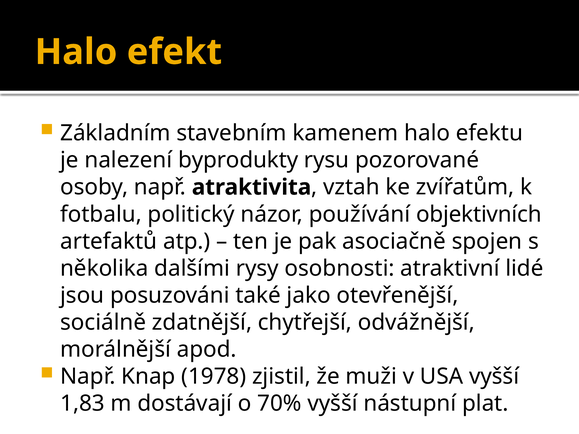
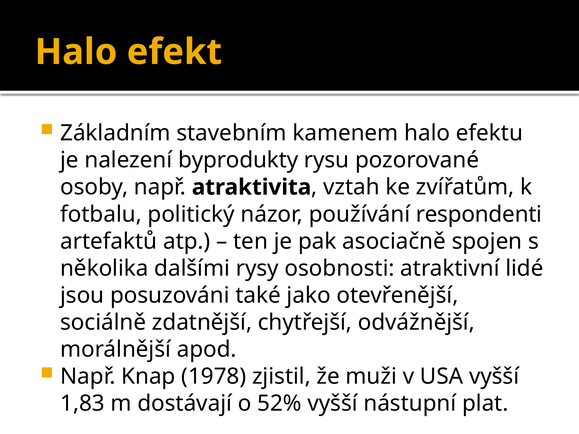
objektivních: objektivních -> respondenti
70%: 70% -> 52%
